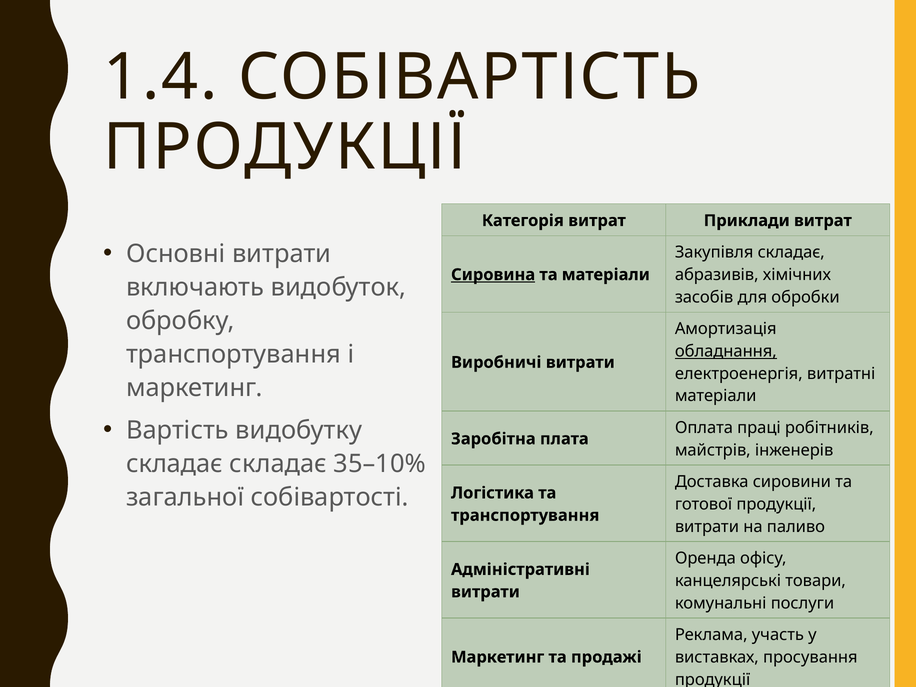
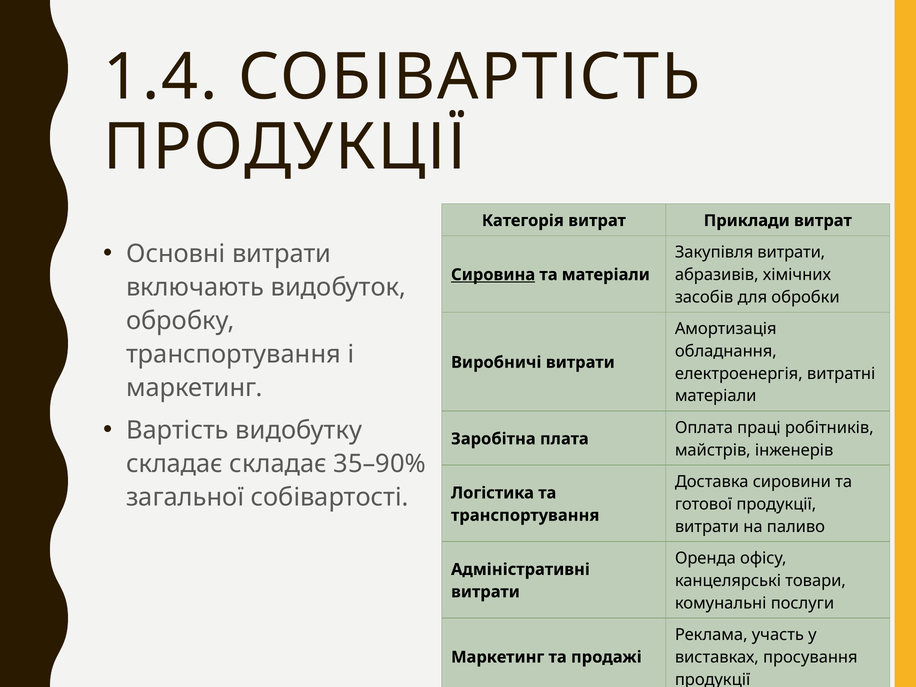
Закупівля складає: складає -> витрати
обладнання underline: present -> none
35–10%: 35–10% -> 35–90%
